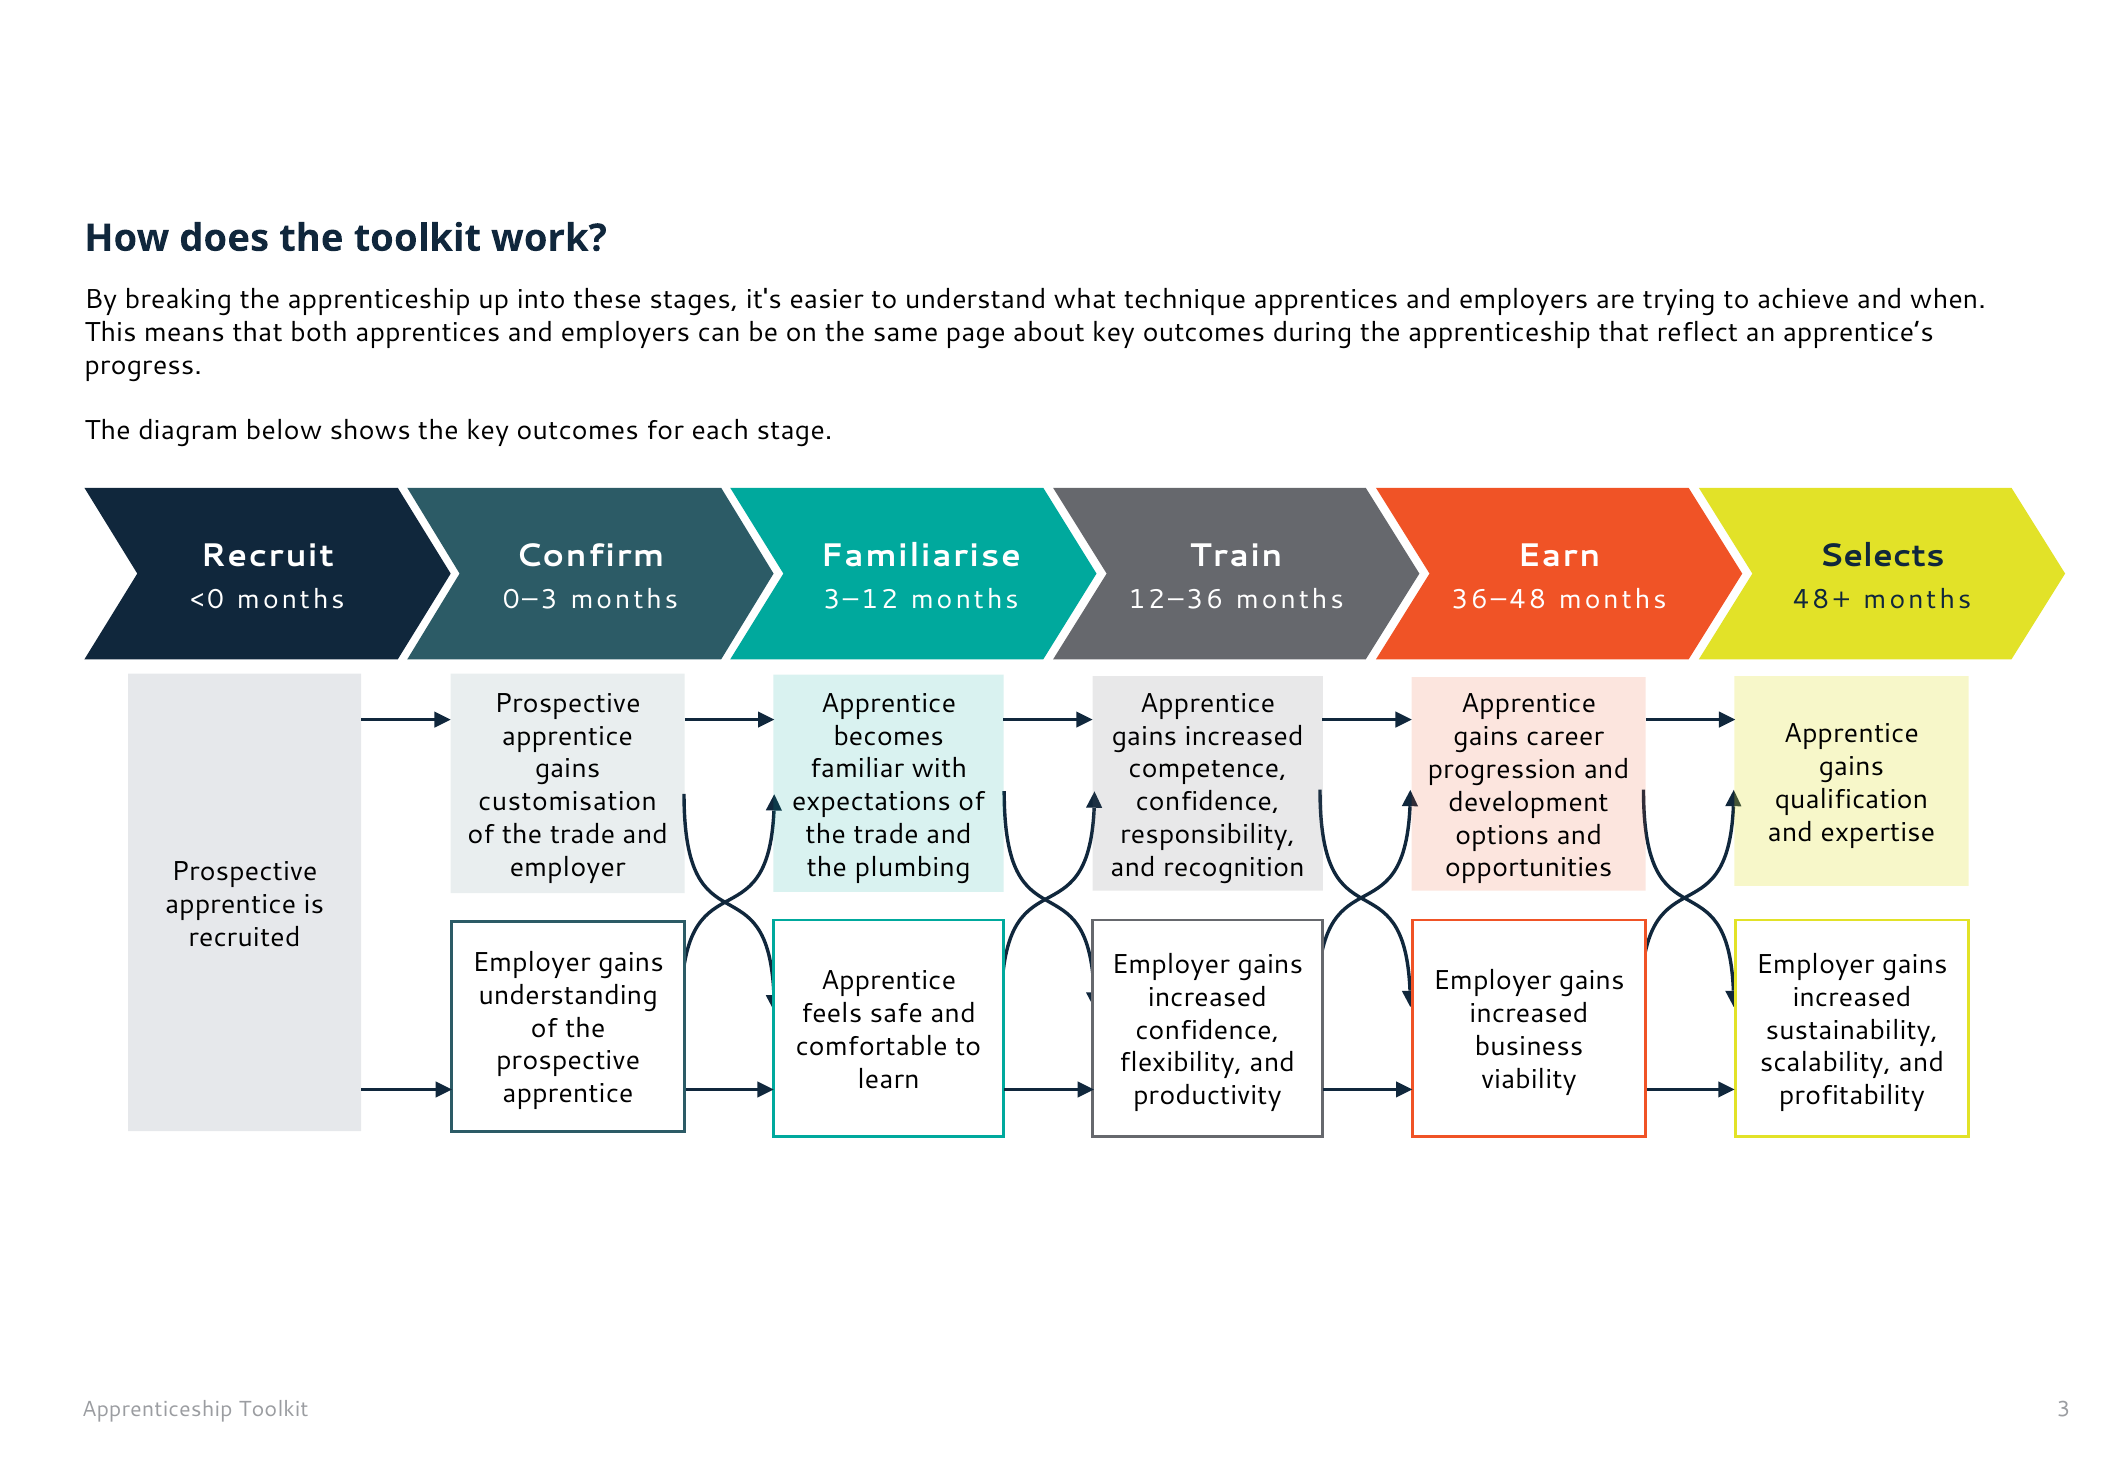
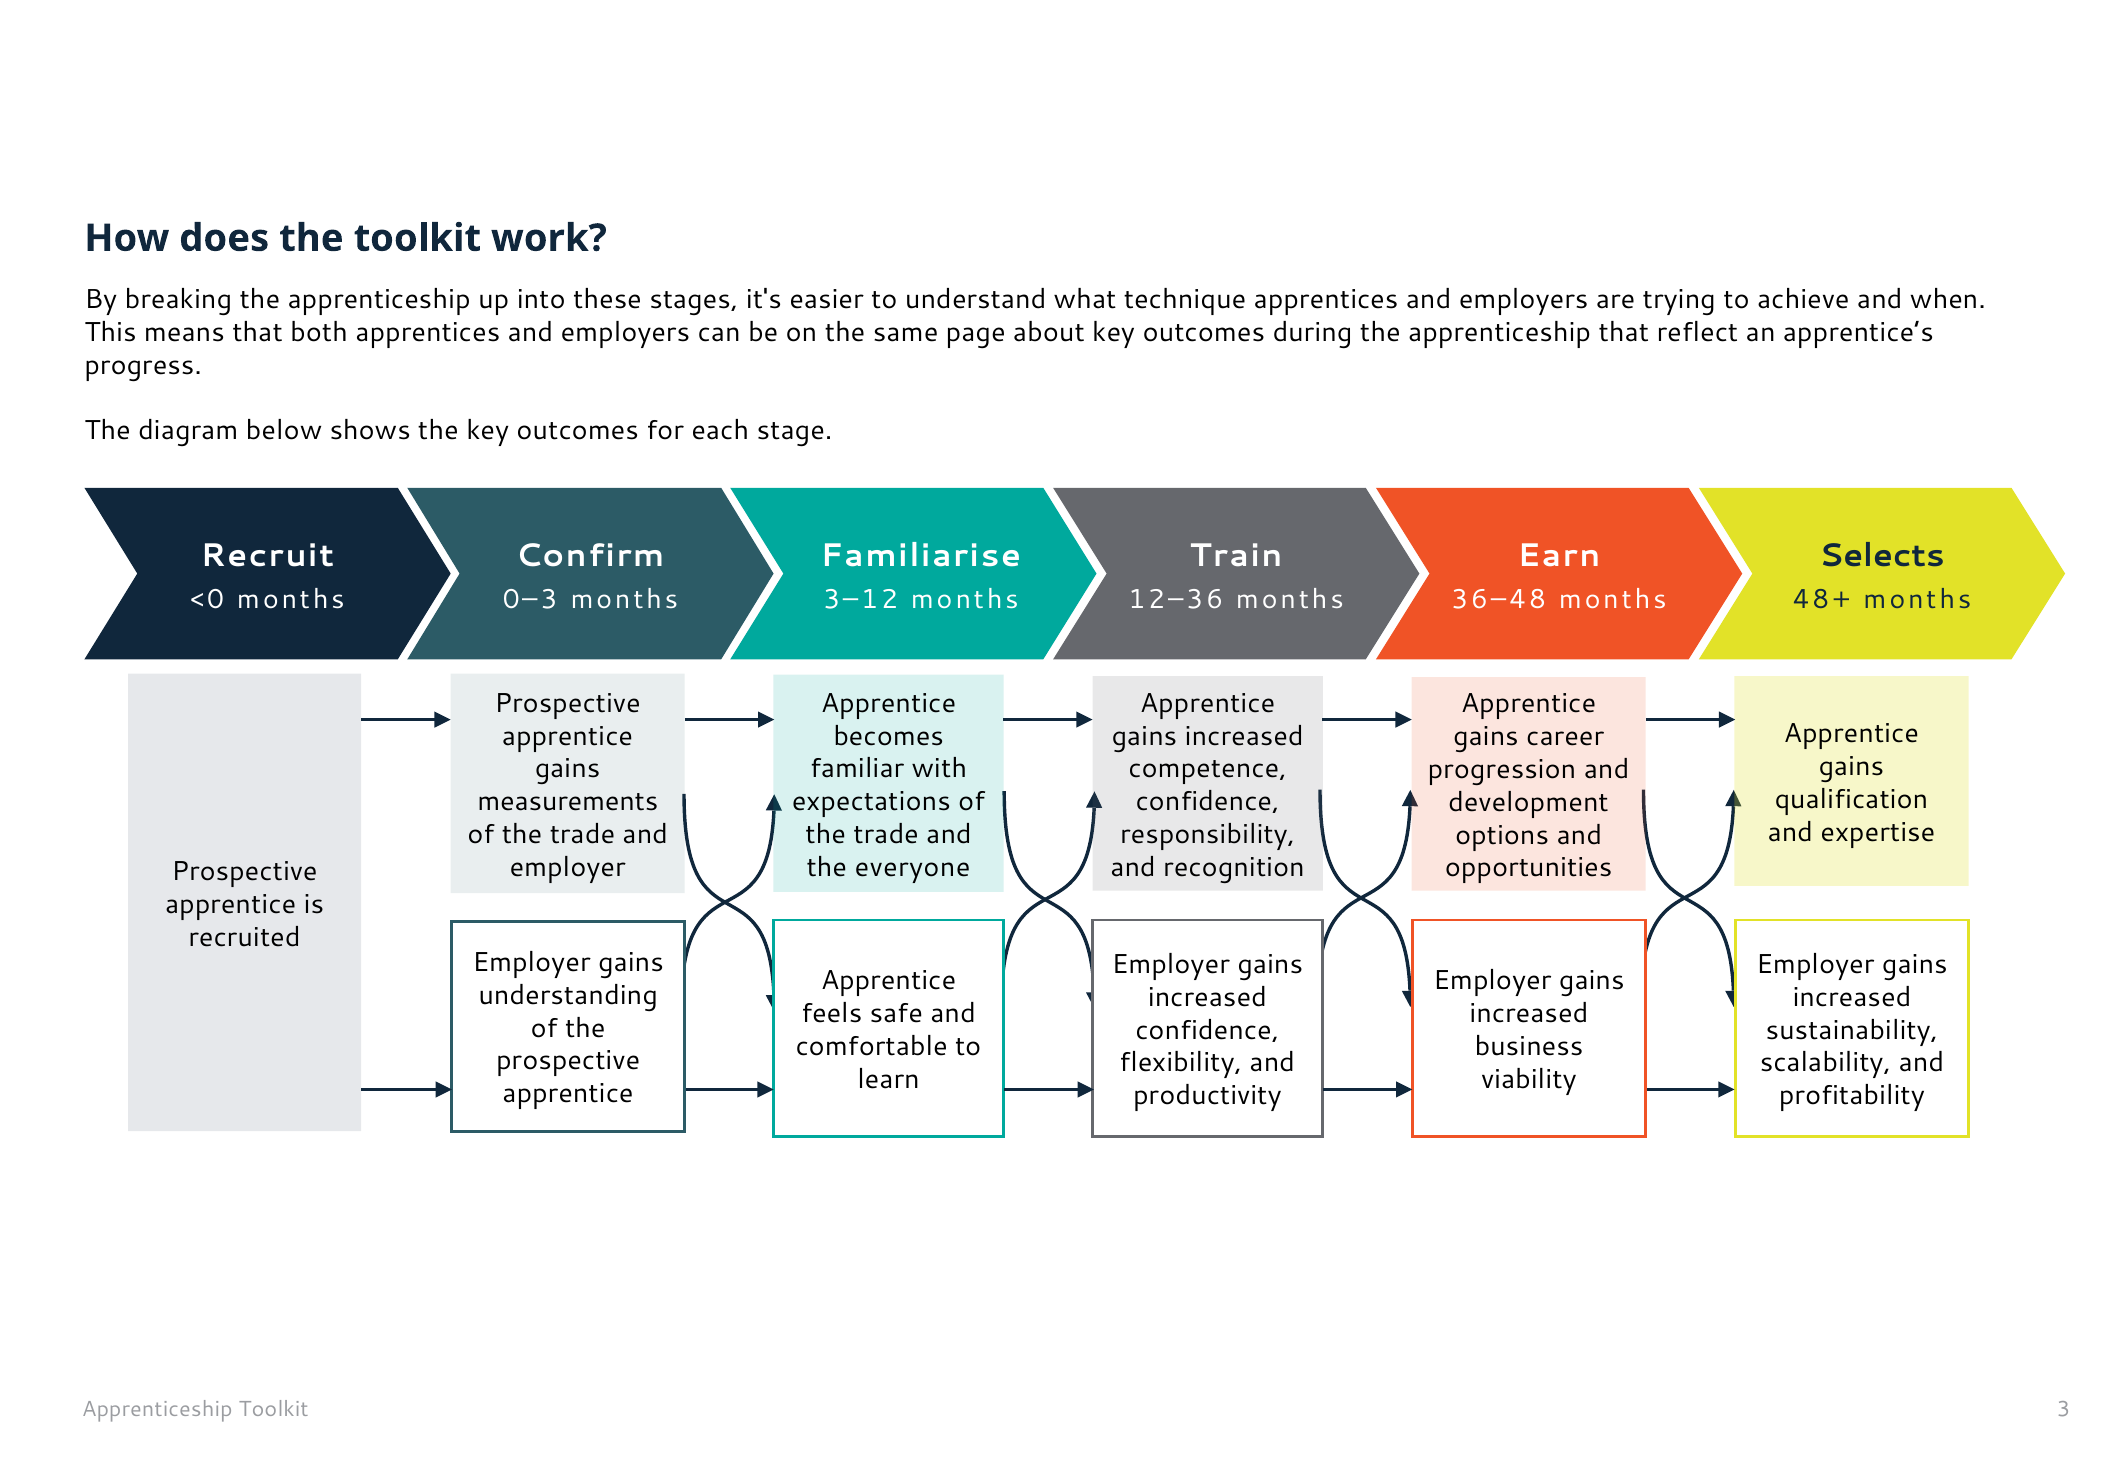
customisation: customisation -> measurements
plumbing: plumbing -> everyone
